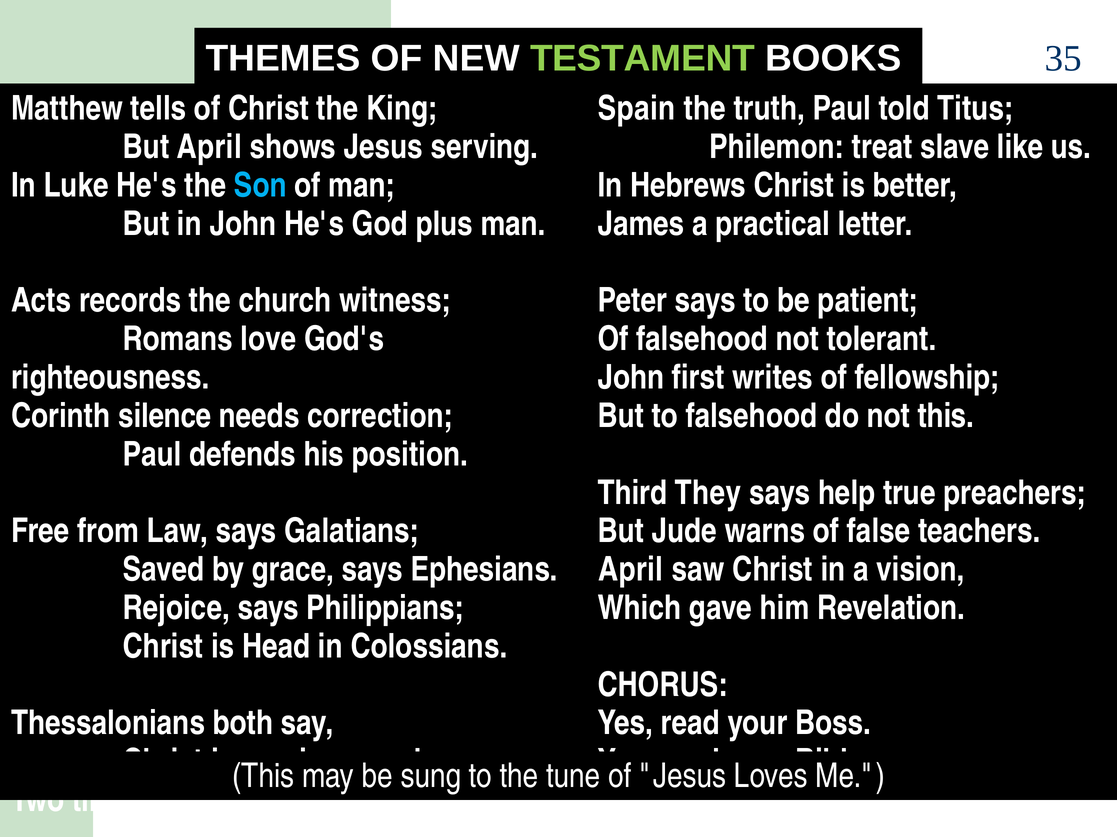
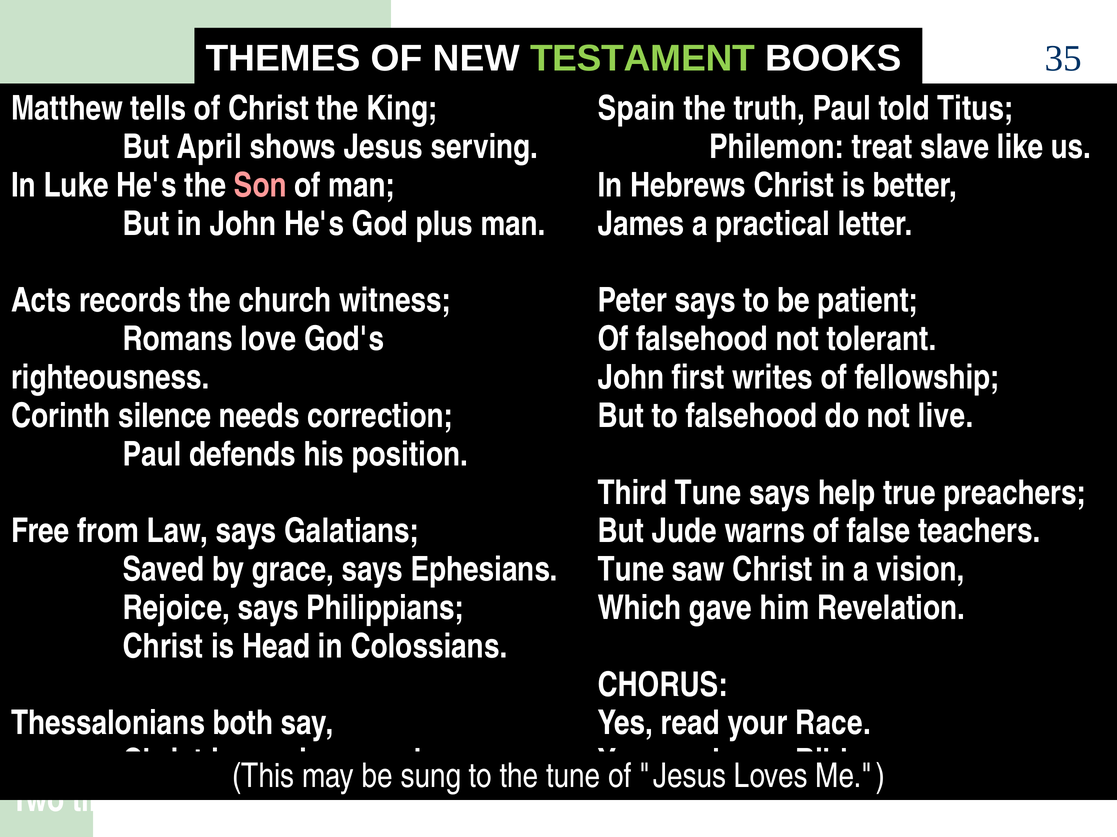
Son colour: light blue -> pink
not this: this -> live
Third They: They -> Tune
April at (631, 570): April -> Tune
Boss: Boss -> Race
